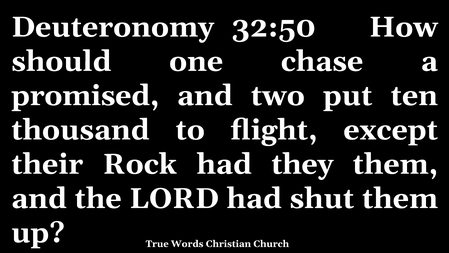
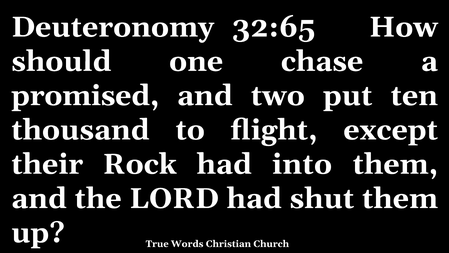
32:50: 32:50 -> 32:65
they: they -> into
